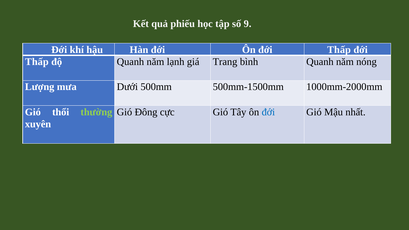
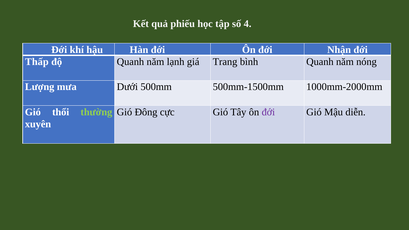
9: 9 -> 4
Ôn đới Thấp: Thấp -> Nhận
đới at (268, 112) colour: blue -> purple
nhất: nhất -> diễn
